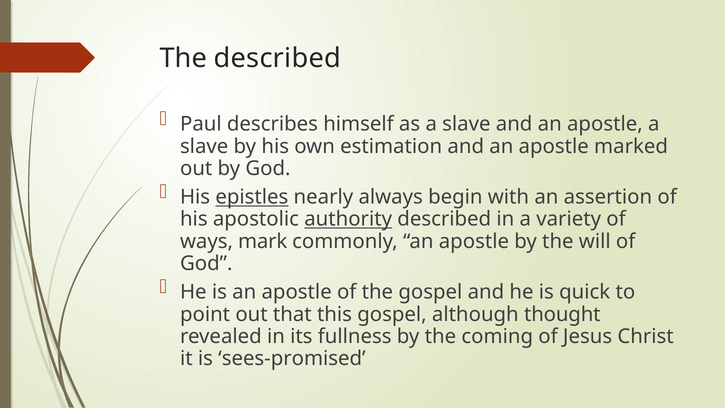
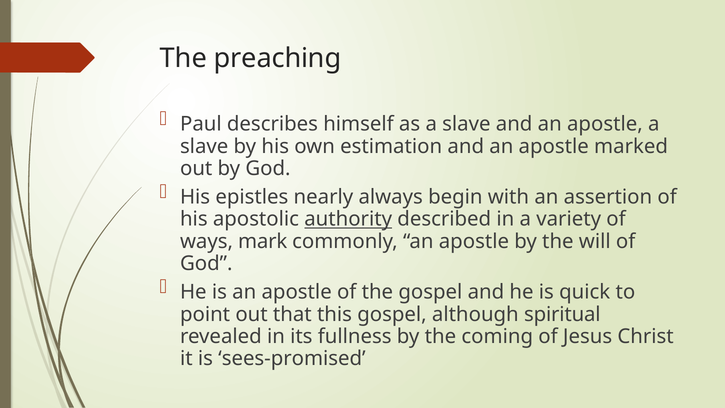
The described: described -> preaching
epistles underline: present -> none
thought: thought -> spiritual
